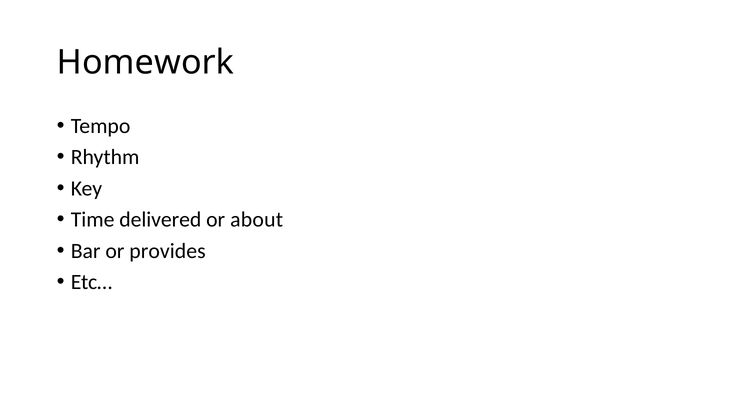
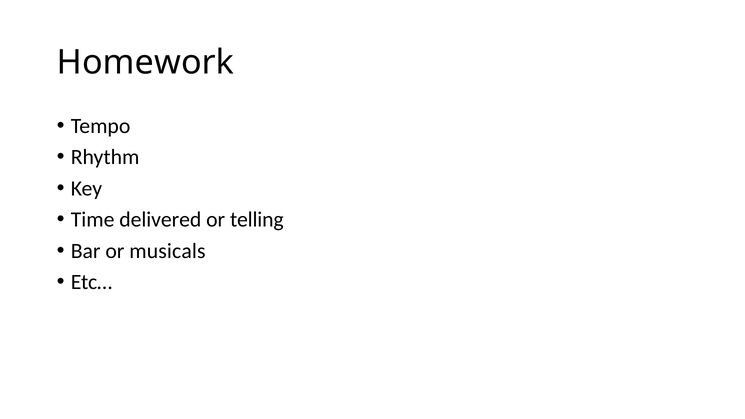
about: about -> telling
provides: provides -> musicals
